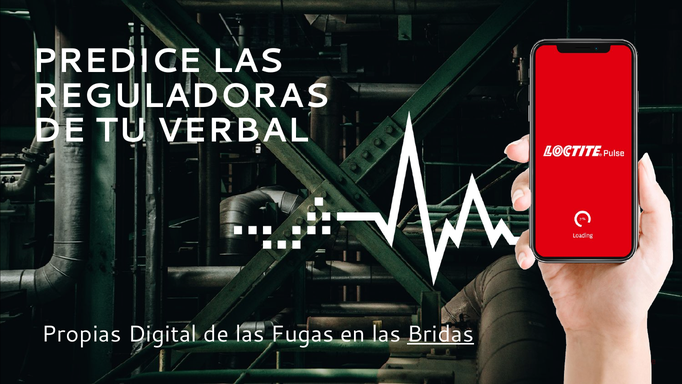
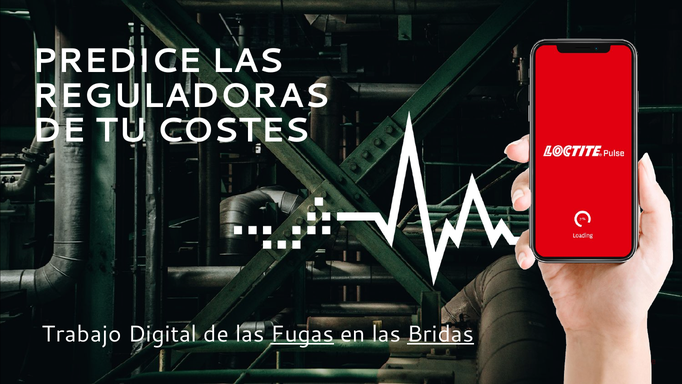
VERBAL: VERBAL -> COSTES
Propias: Propias -> Trabajo
Fugas underline: none -> present
